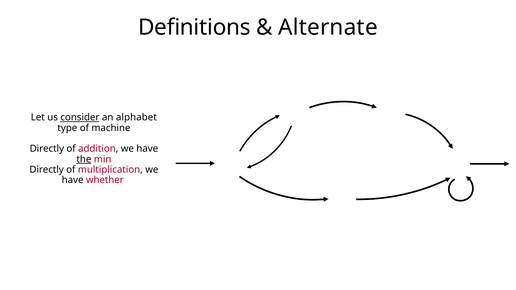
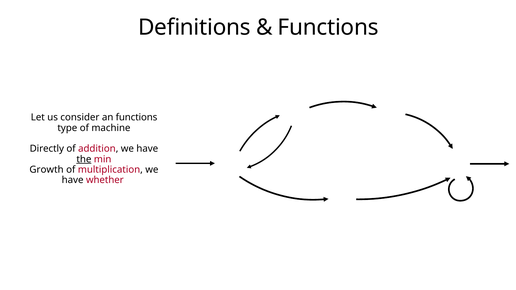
Alternate at (328, 27): Alternate -> Functions
consider underline: present -> none
an alphabet: alphabet -> functions
Directly at (47, 170): Directly -> Growth
